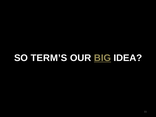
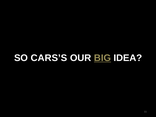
TERM’S: TERM’S -> CARS’S
